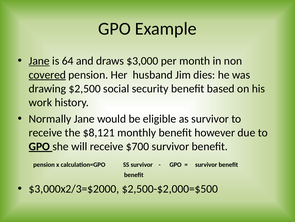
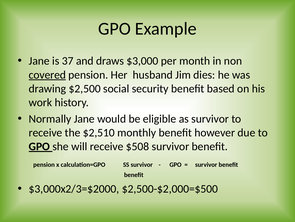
Jane at (39, 61) underline: present -> none
64: 64 -> 37
$8,121: $8,121 -> $2,510
$700: $700 -> $508
